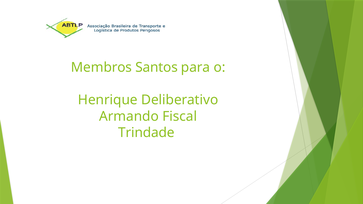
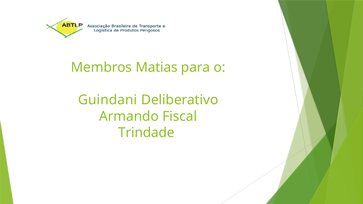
Santos: Santos -> Matias
Henrique: Henrique -> Guindani
